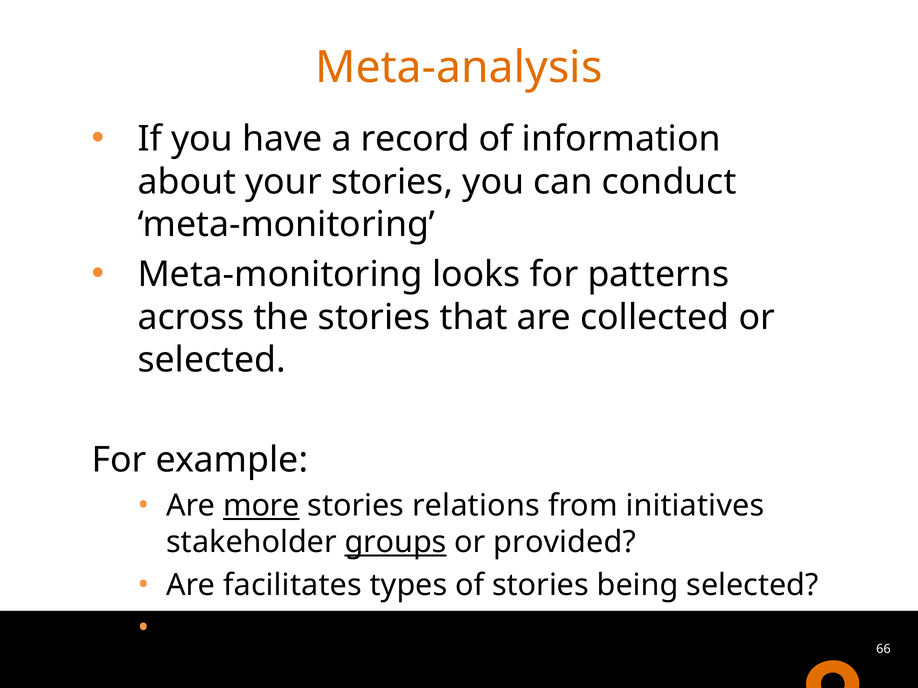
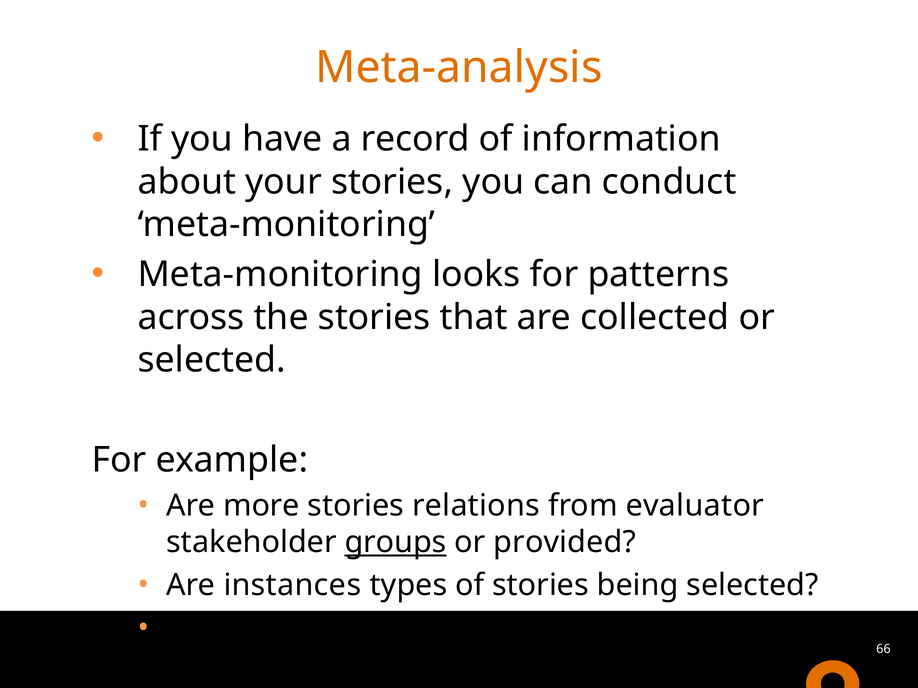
more underline: present -> none
initiatives: initiatives -> evaluator
facilitates: facilitates -> instances
